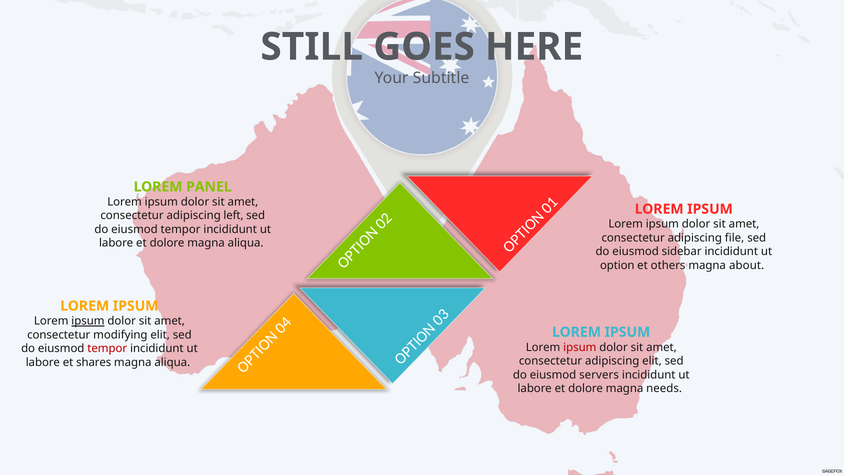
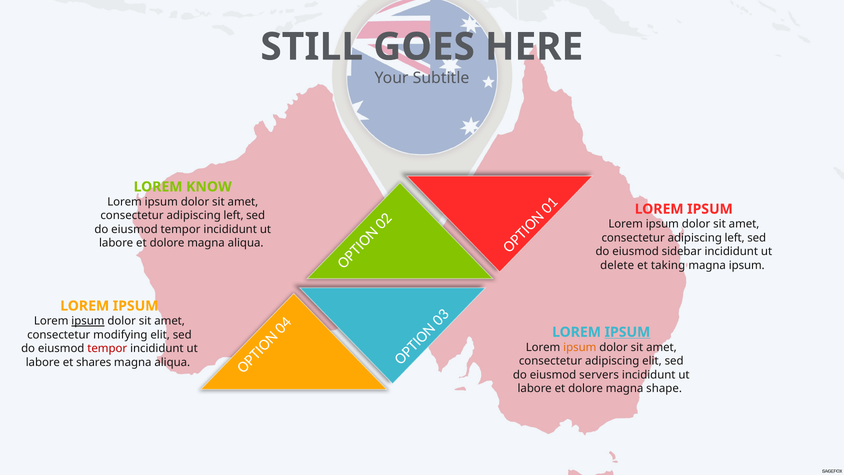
PANEL: PANEL -> KNOW
file at (735, 238): file -> left
option: option -> delete
others: others -> taking
magna about: about -> ipsum
IPSUM at (627, 332) underline: none -> present
ipsum at (580, 347) colour: red -> orange
needs: needs -> shape
